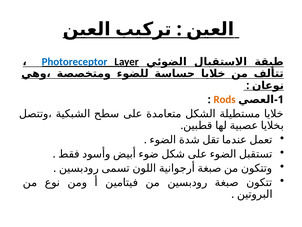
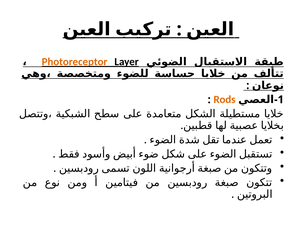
Photoreceptor colour: blue -> orange
